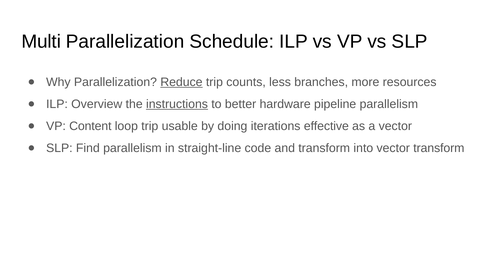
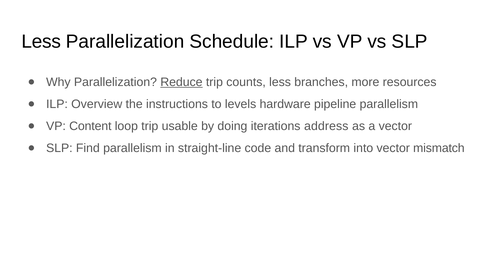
Multi at (41, 42): Multi -> Less
instructions underline: present -> none
better: better -> levels
effective: effective -> address
vector transform: transform -> mismatch
